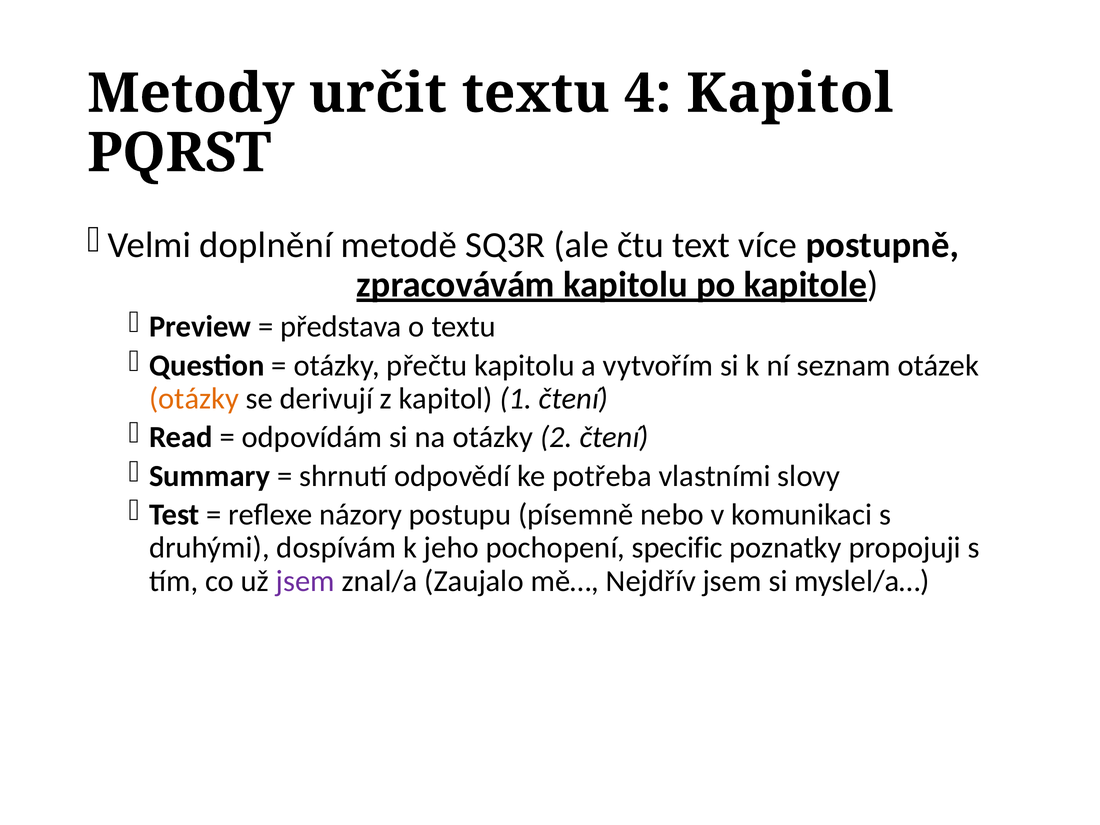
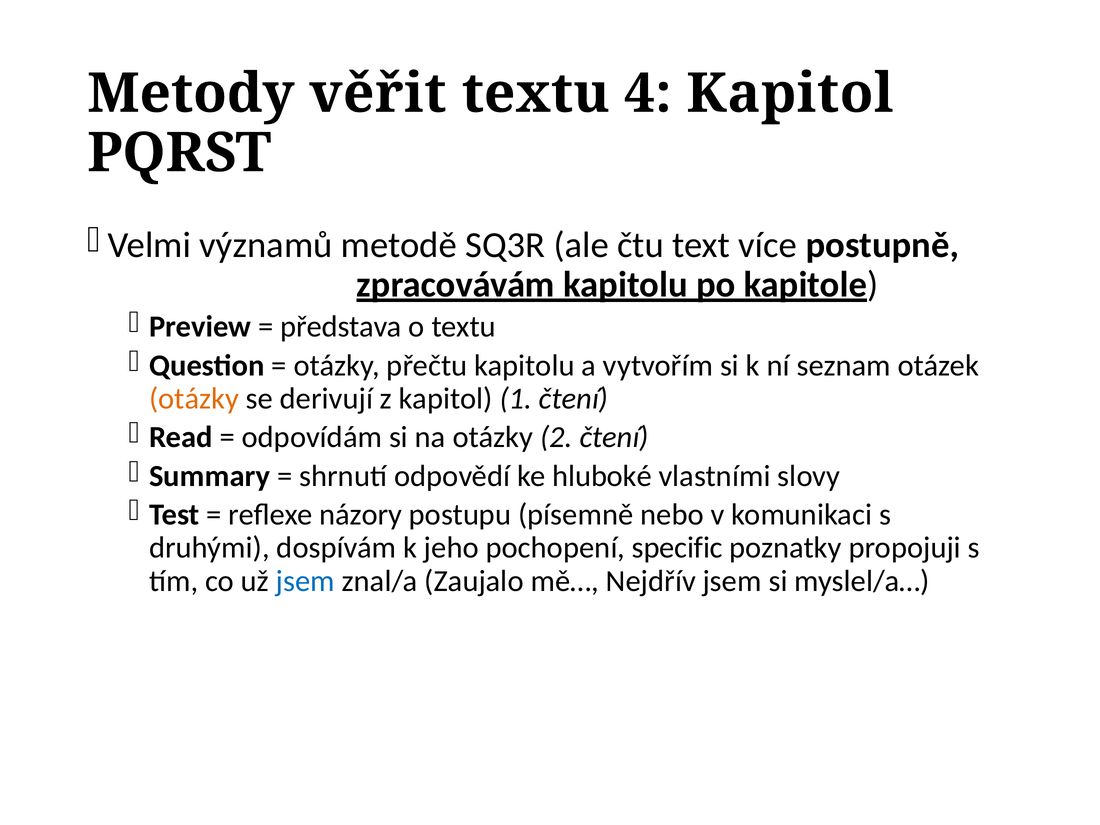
určit: určit -> věřit
doplnění: doplnění -> významů
potřeba: potřeba -> hluboké
jsem at (305, 581) colour: purple -> blue
